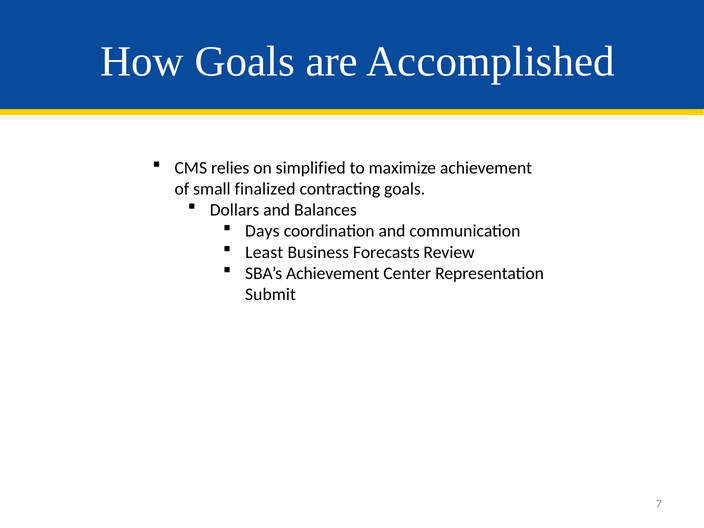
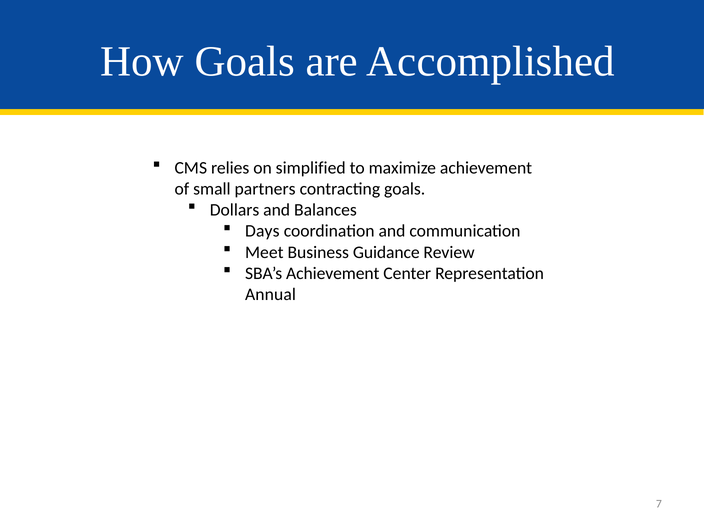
finalized: finalized -> partners
Least: Least -> Meet
Forecasts: Forecasts -> Guidance
Submit: Submit -> Annual
